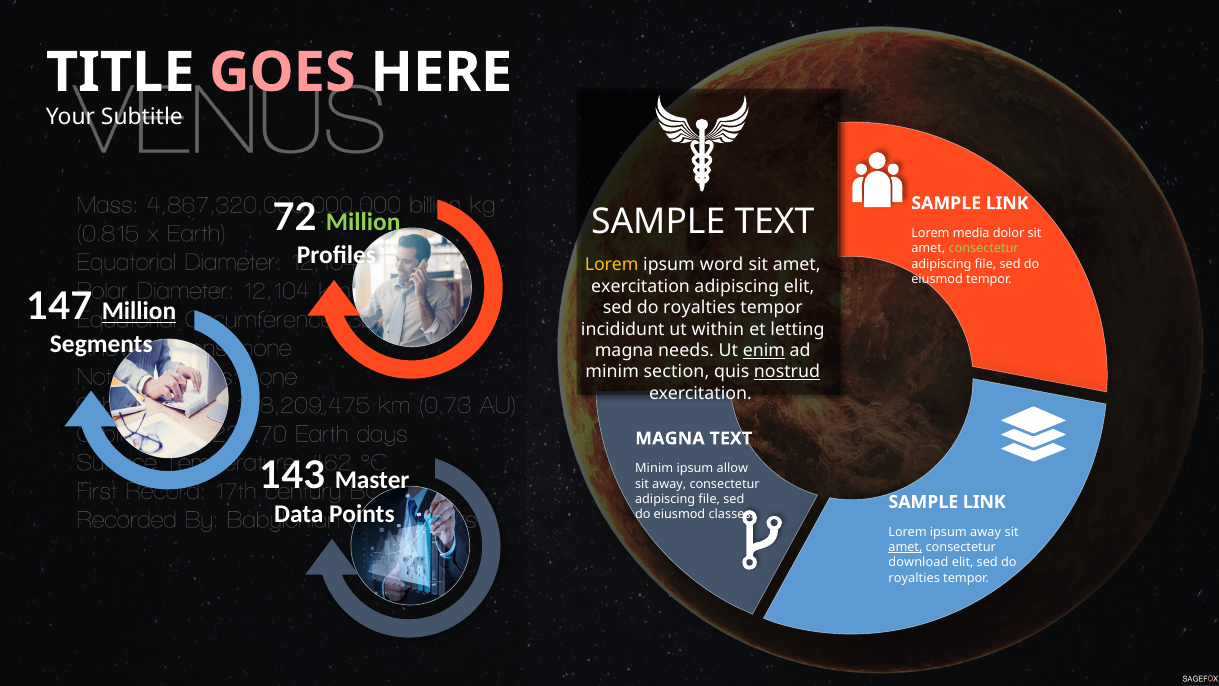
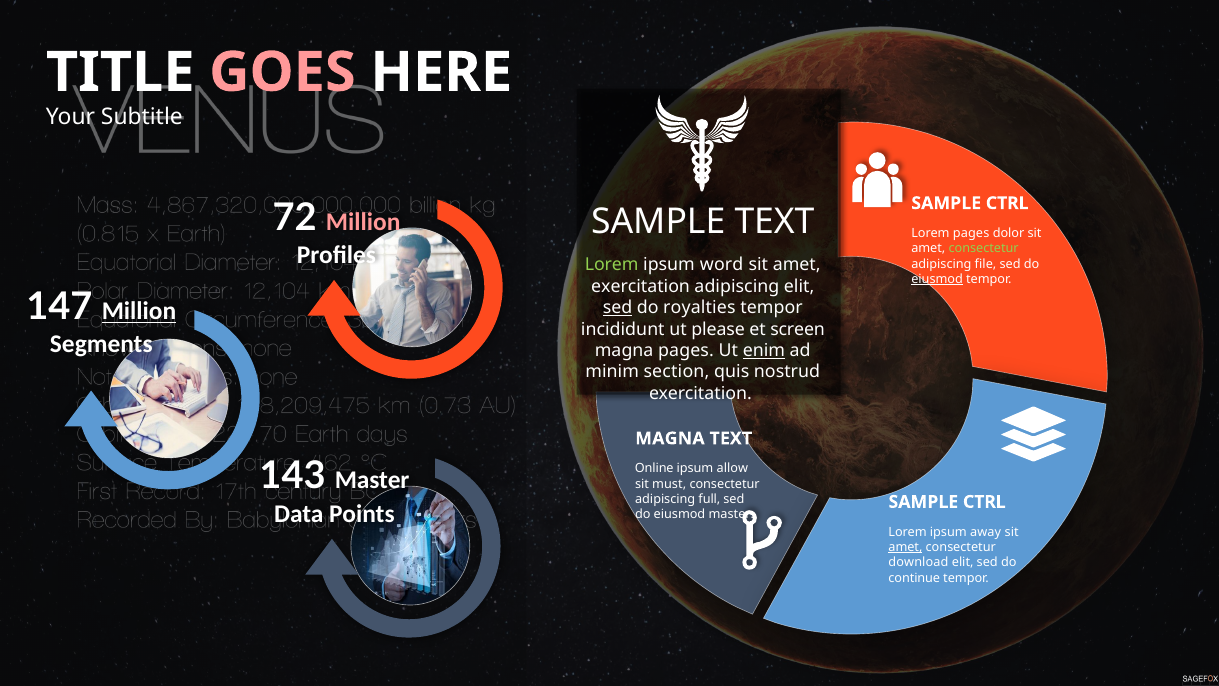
LINK at (1007, 203): LINK -> CTRL
Million at (363, 222) colour: light green -> pink
Lorem media: media -> pages
Lorem at (612, 265) colour: yellow -> light green
eiusmod at (937, 279) underline: none -> present
sed at (618, 308) underline: none -> present
within: within -> please
letting: letting -> screen
magna needs: needs -> pages
nostrud underline: present -> none
Minim at (654, 468): Minim -> Online
sit away: away -> must
file at (709, 499): file -> full
LINK at (984, 502): LINK -> CTRL
eiusmod classes: classes -> master
royalties at (914, 578): royalties -> continue
